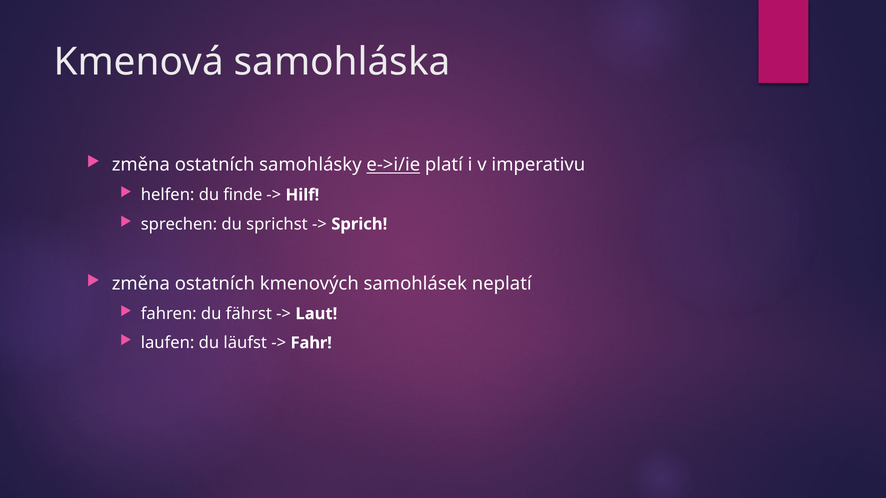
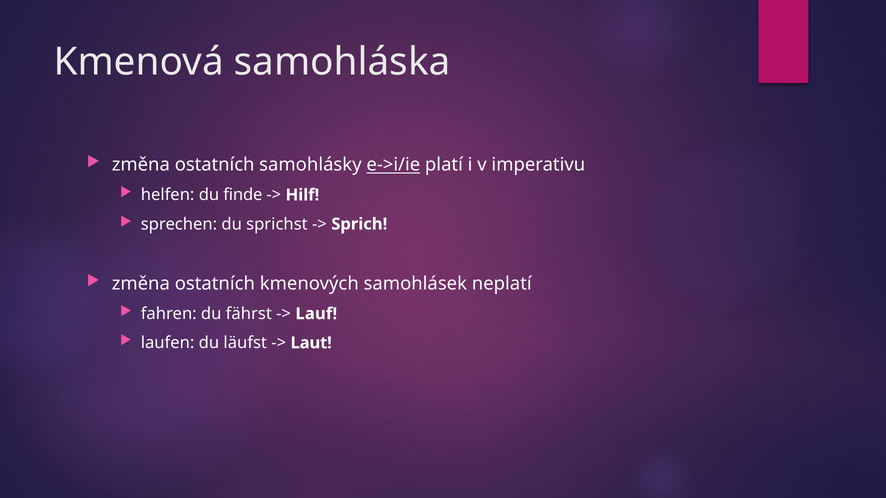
Laut: Laut -> Lauf
Fahr: Fahr -> Laut
